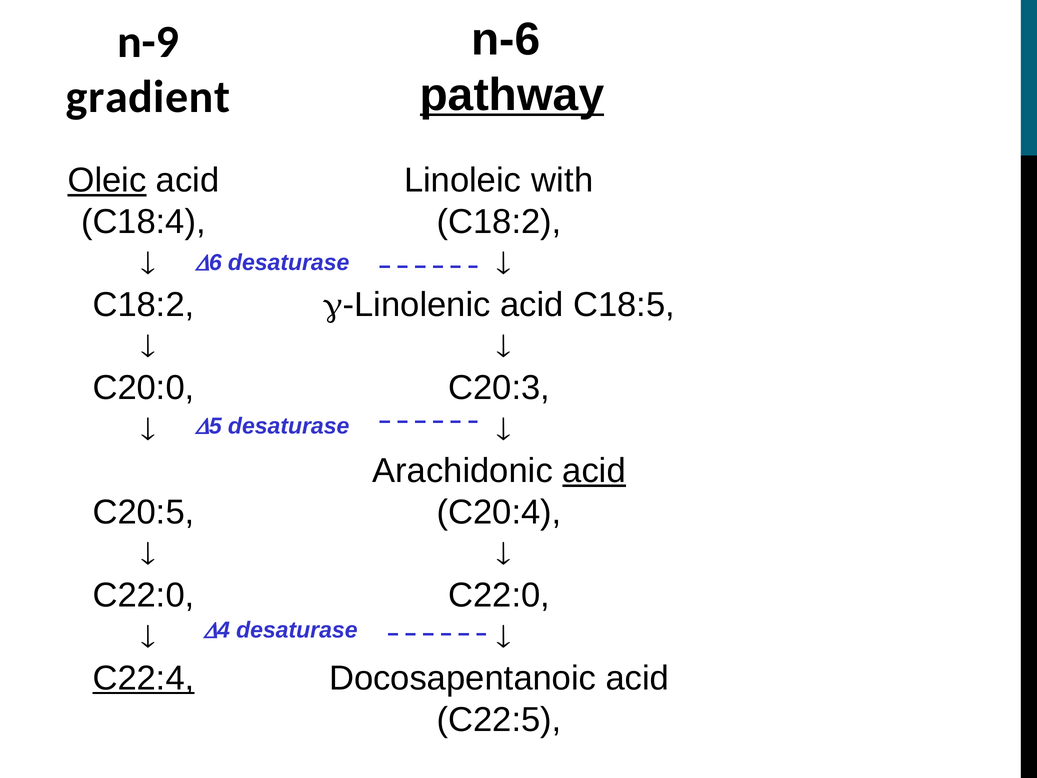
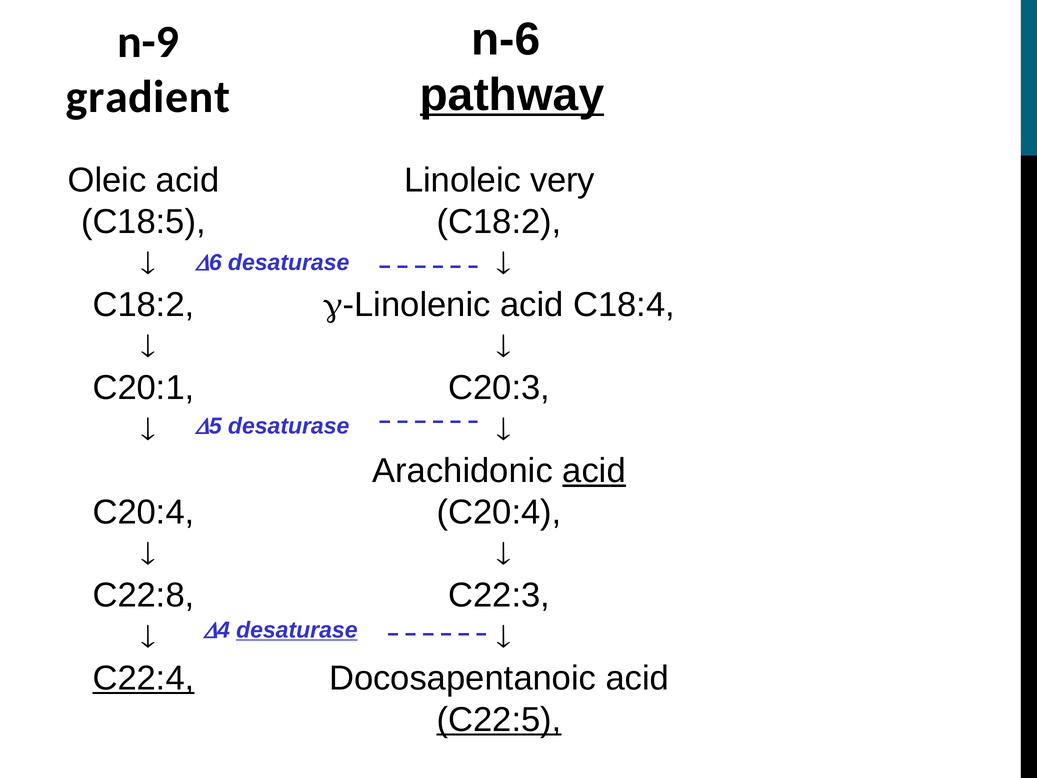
Oleic underline: present -> none
with: with -> very
C18:4: C18:4 -> C18:5
C18:5: C18:5 -> C18:4
C20:0: C20:0 -> C20:1
C20:5 at (143, 512): C20:5 -> C20:4
C22:0 at (143, 595): C22:0 -> C22:8
C22:0 at (499, 595): C22:0 -> C22:3
desaturase at (297, 630) underline: none -> present
C22:5 underline: none -> present
